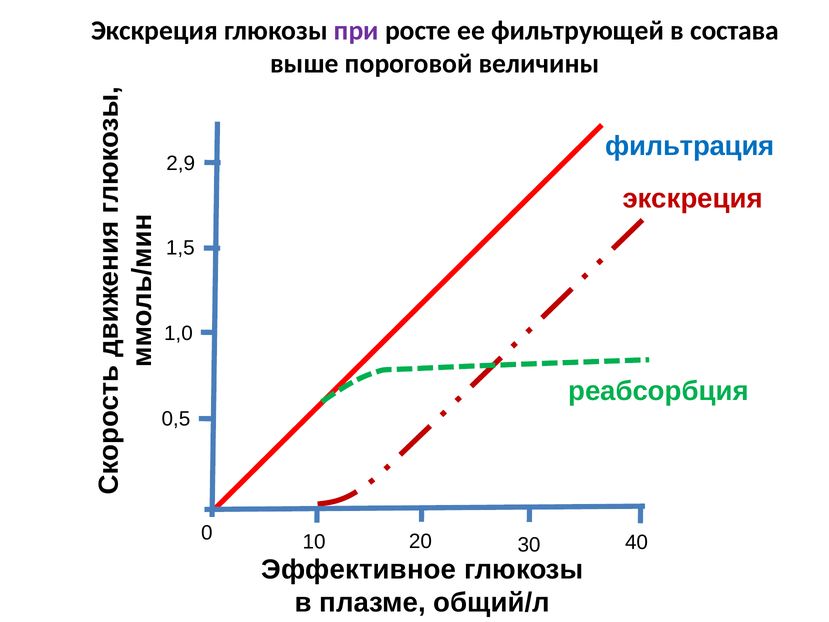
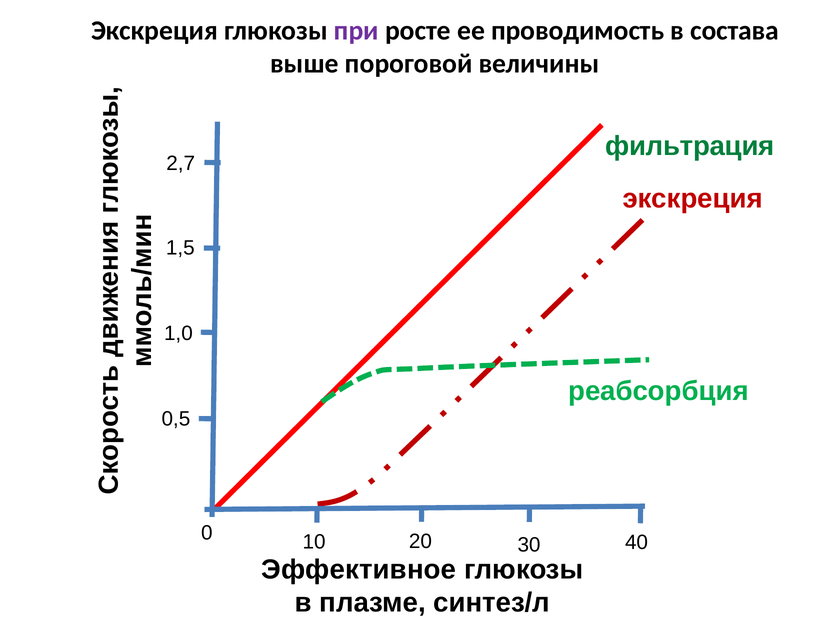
фильтрующей: фильтрующей -> проводимость
фильтрация colour: blue -> green
2,9: 2,9 -> 2,7
общий/л: общий/л -> синтез/л
